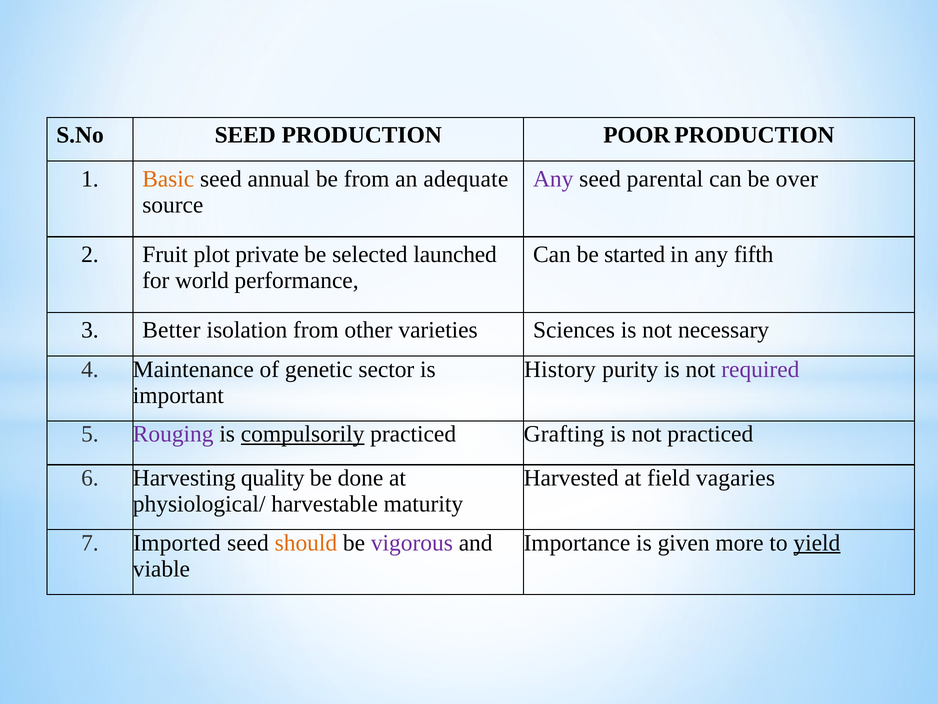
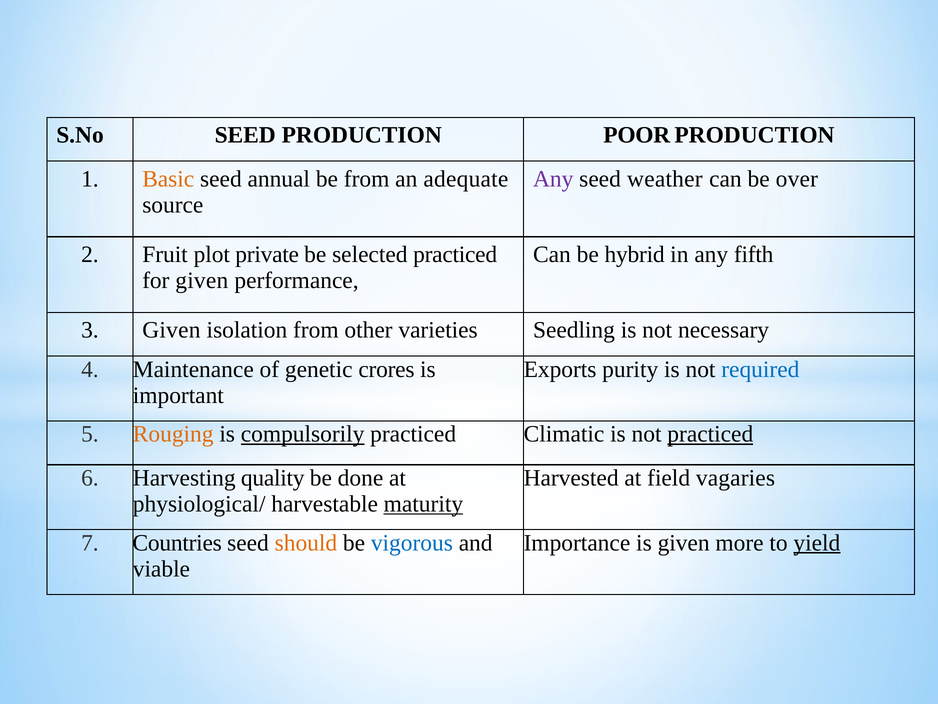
parental: parental -> weather
selected launched: launched -> practiced
started: started -> hybrid
for world: world -> given
3 Better: Better -> Given
Sciences: Sciences -> Seedling
sector: sector -> crores
History: History -> Exports
required colour: purple -> blue
Rouging colour: purple -> orange
Grafting: Grafting -> Climatic
practiced at (710, 434) underline: none -> present
maturity underline: none -> present
Imported: Imported -> Countries
vigorous colour: purple -> blue
